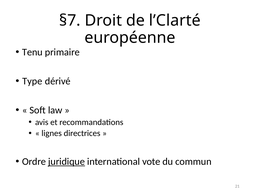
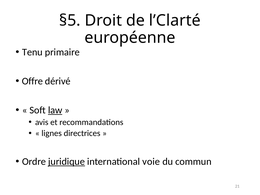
§7: §7 -> §5
Type: Type -> Offre
law underline: none -> present
vote: vote -> voie
